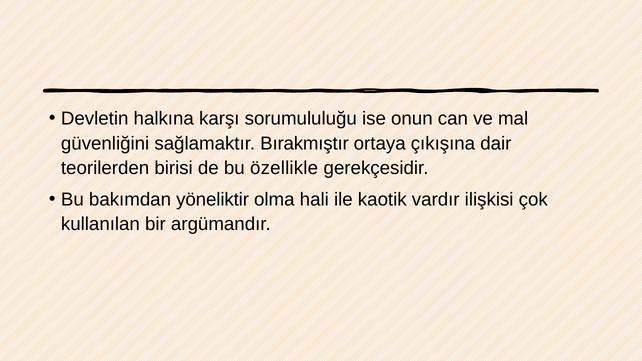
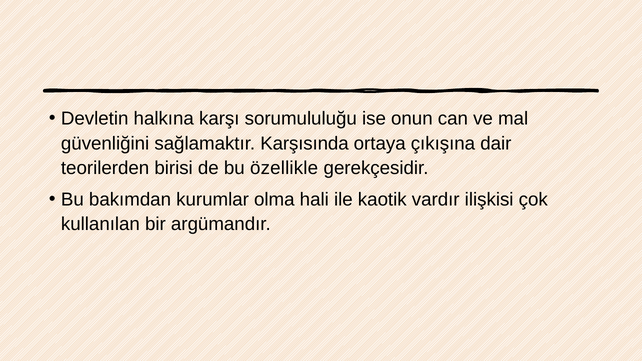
Bırakmıştır: Bırakmıştır -> Karşısında
yöneliktir: yöneliktir -> kurumlar
